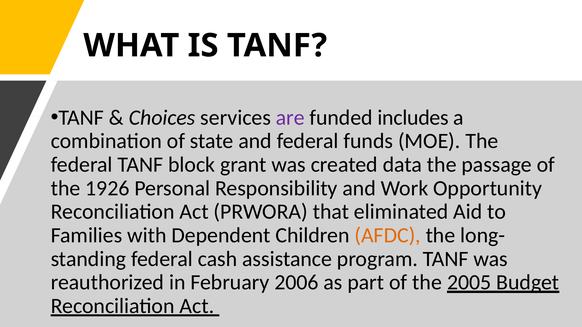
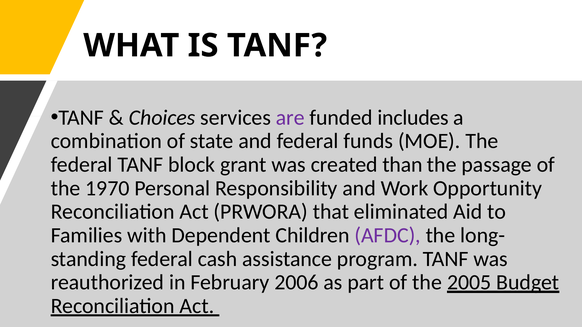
data: data -> than
1926: 1926 -> 1970
AFDC colour: orange -> purple
